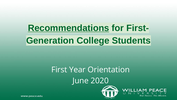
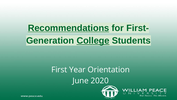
College underline: none -> present
